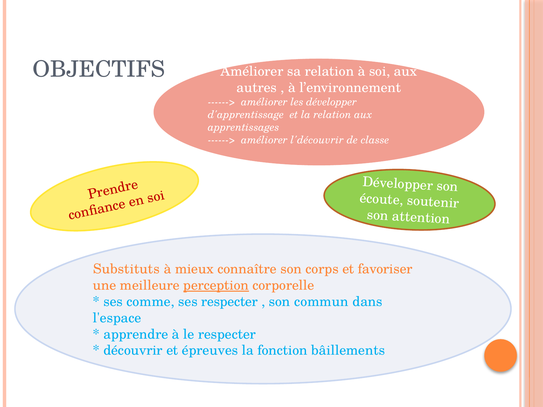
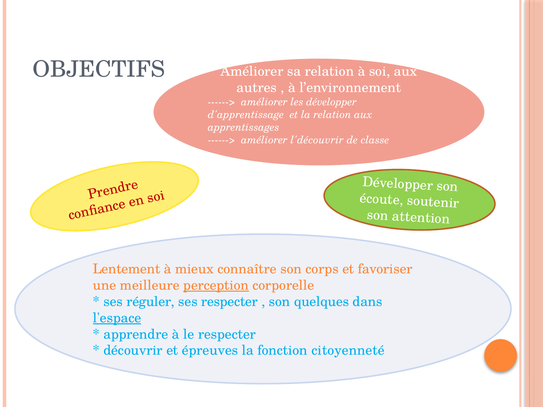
Substituts: Substituts -> Lentement
comme: comme -> réguler
commun: commun -> quelques
l'espace underline: none -> present
bâillements: bâillements -> citoyenneté
